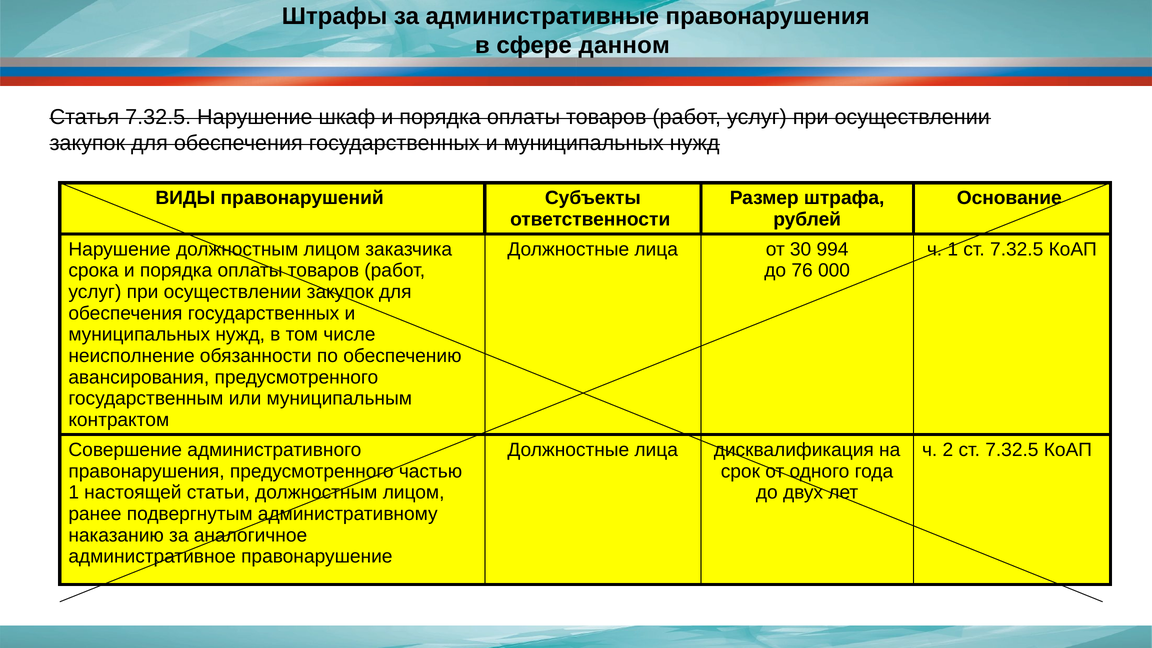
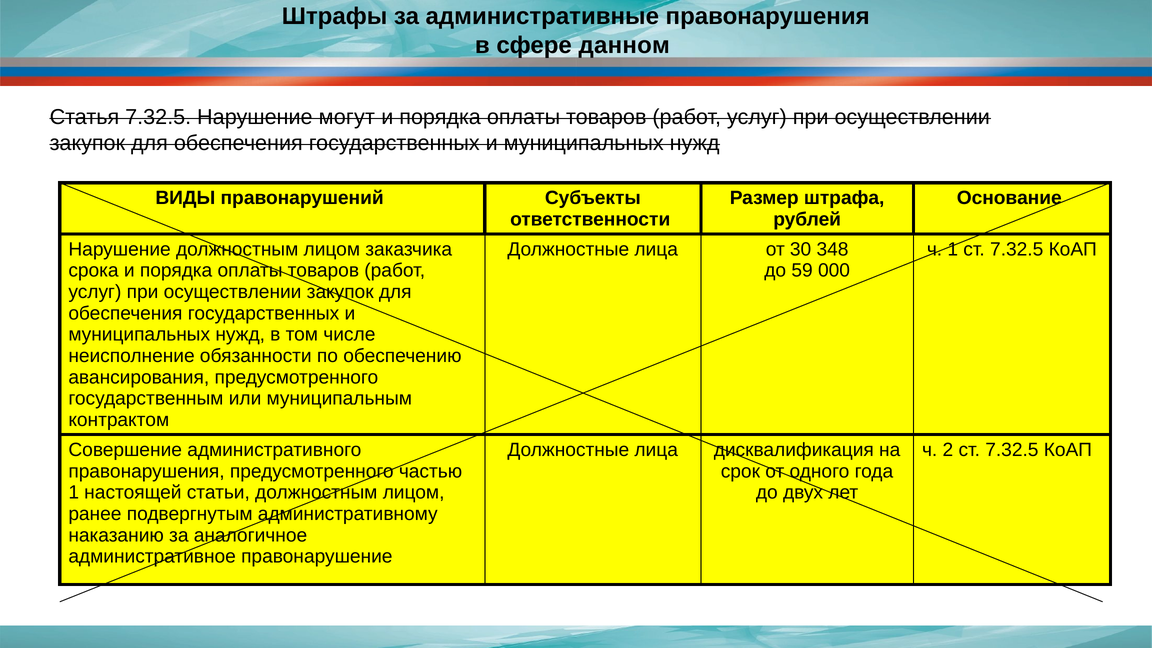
шкаф: шкаф -> могут
994: 994 -> 348
76: 76 -> 59
